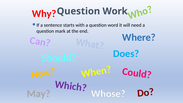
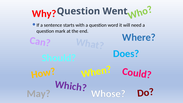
Work: Work -> Went
